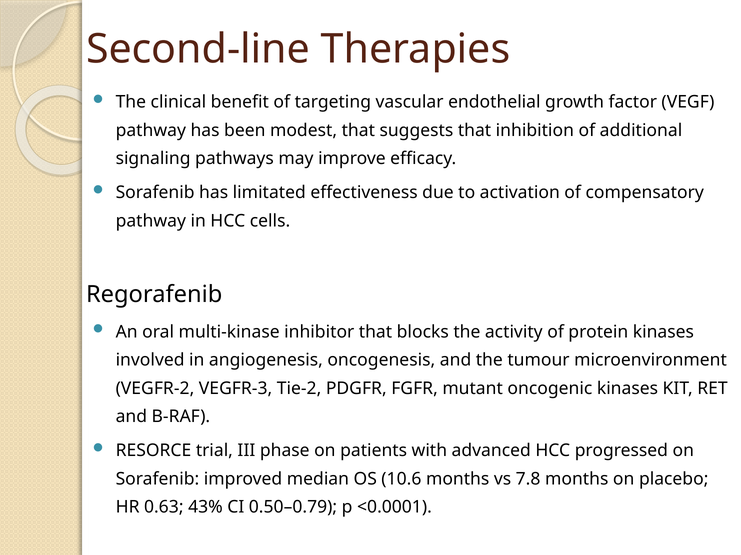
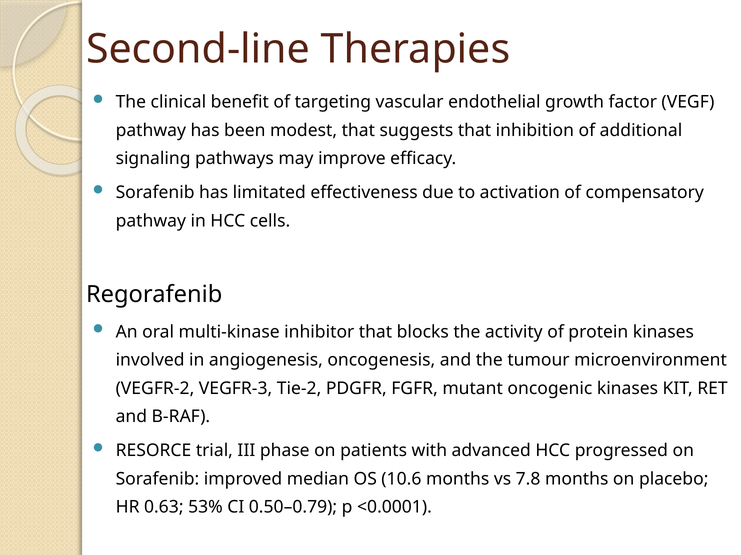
43%: 43% -> 53%
